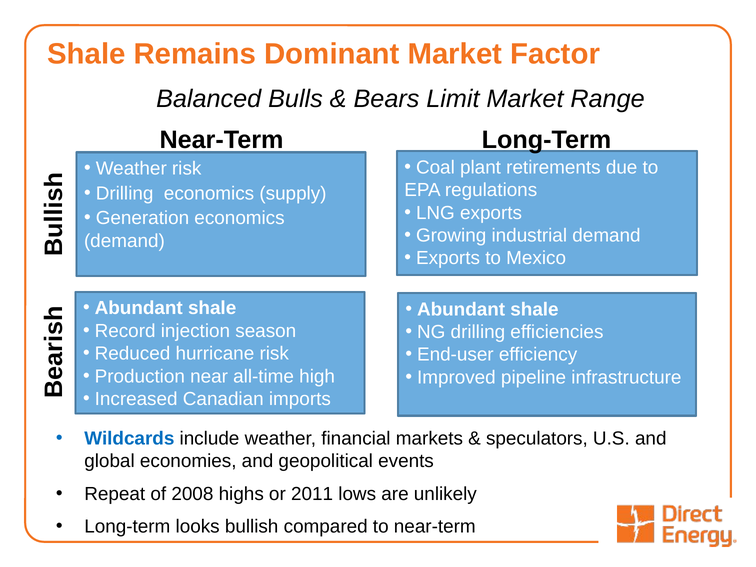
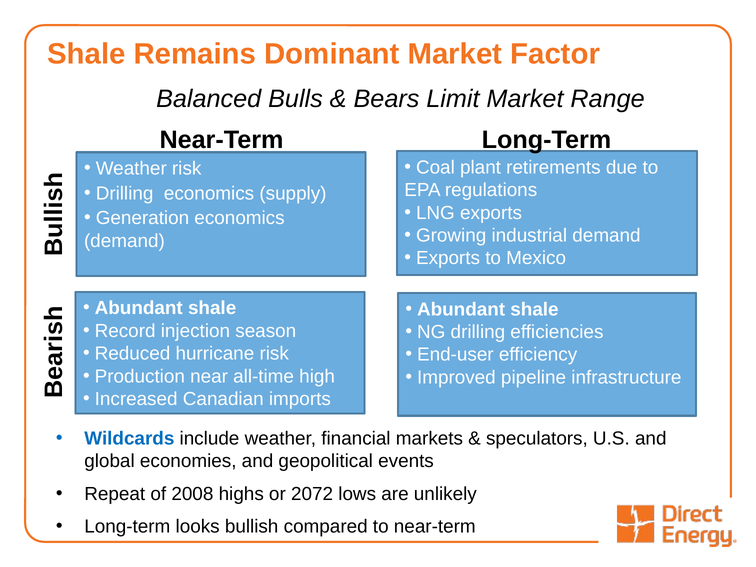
2011: 2011 -> 2072
